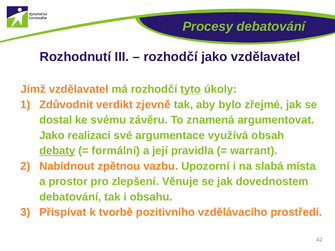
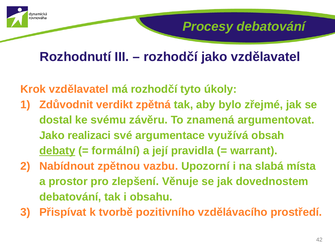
Jímž: Jímž -> Krok
tyto underline: present -> none
zjevně: zjevně -> zpětná
